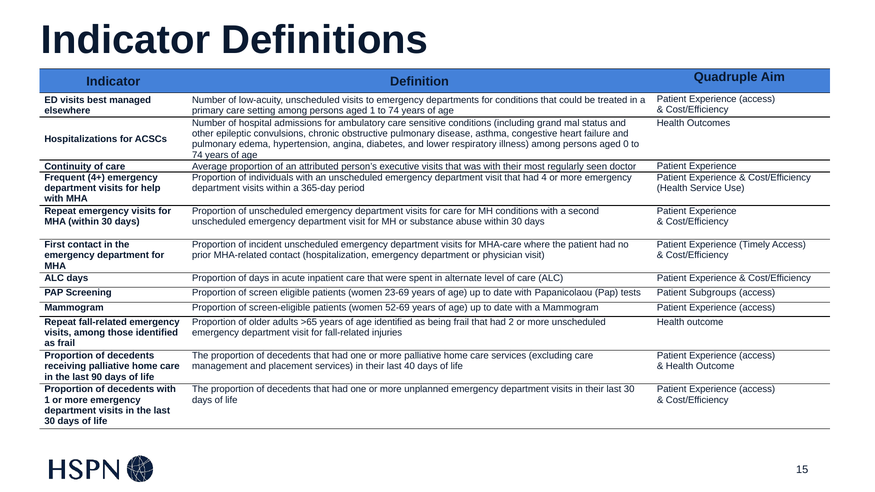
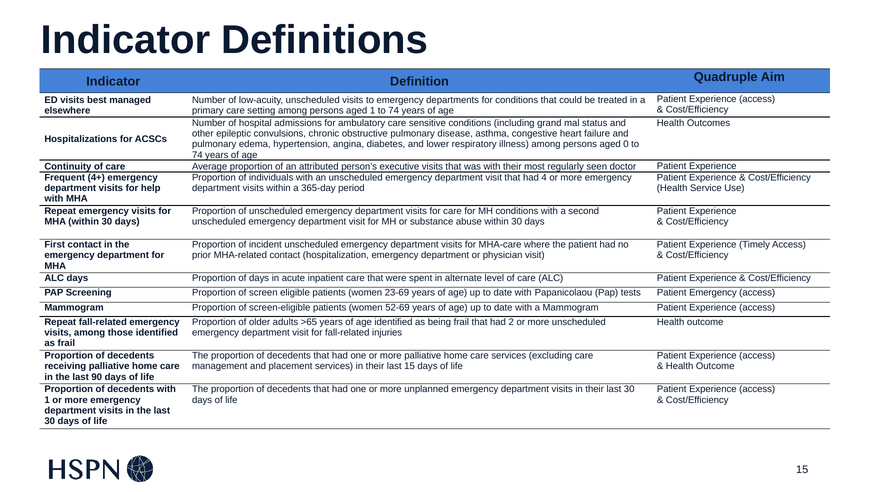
Patient Subgroups: Subgroups -> Emergency
last 40: 40 -> 15
